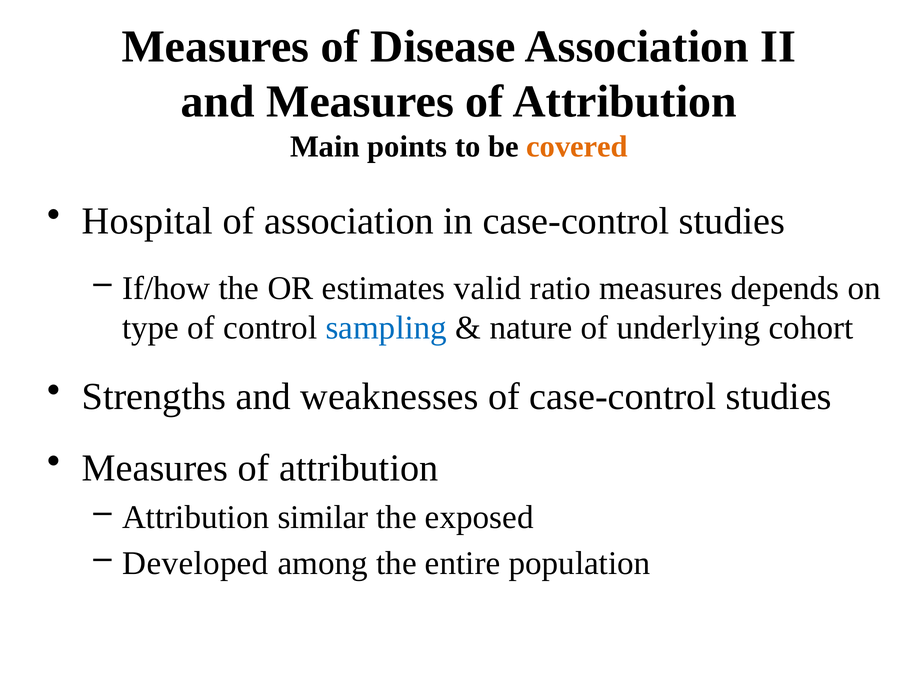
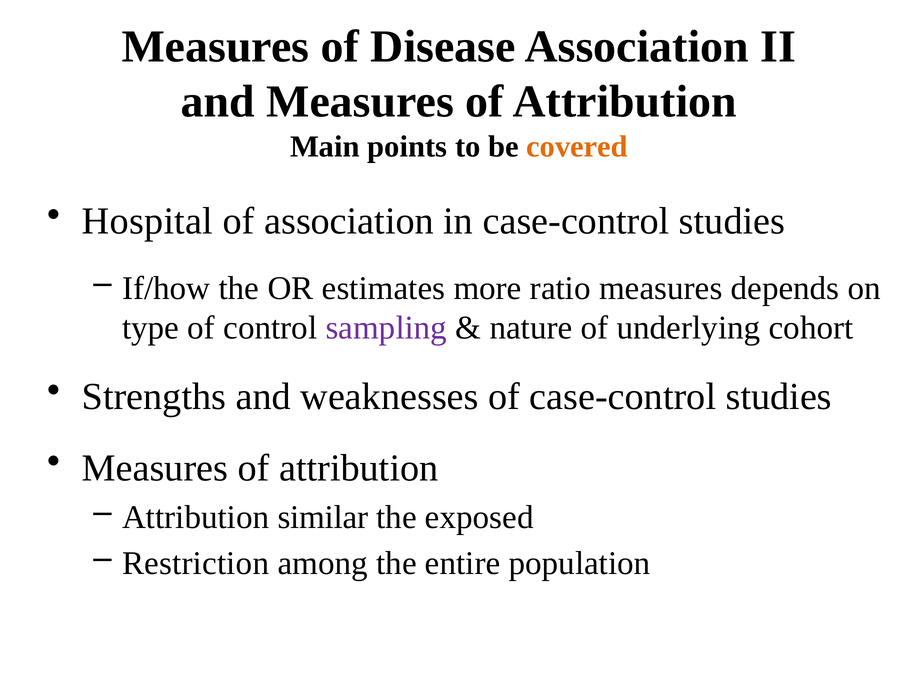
valid: valid -> more
sampling colour: blue -> purple
Developed: Developed -> Restriction
